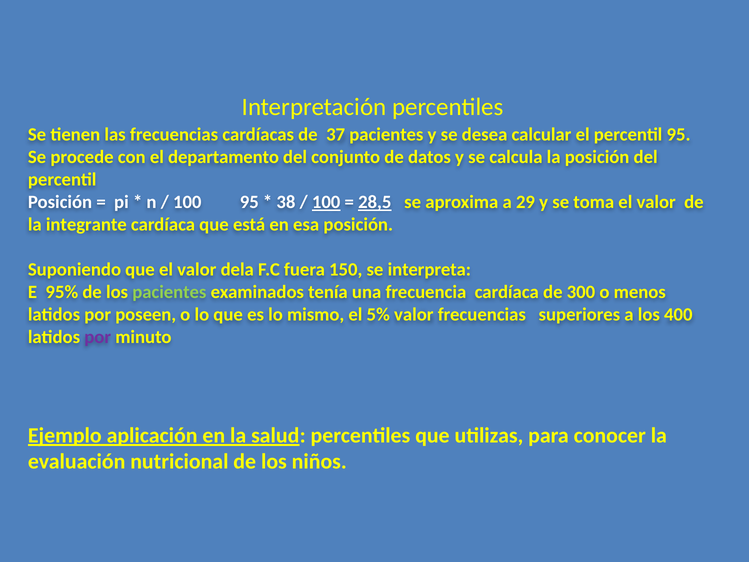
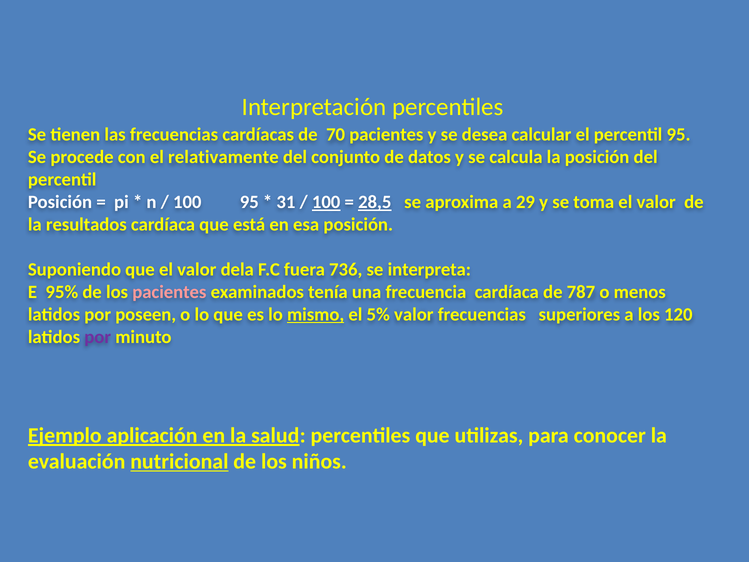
37: 37 -> 70
departamento: departamento -> relativamente
38: 38 -> 31
integrante: integrante -> resultados
150: 150 -> 736
pacientes at (169, 292) colour: light green -> pink
300: 300 -> 787
mismo underline: none -> present
400: 400 -> 120
nutricional underline: none -> present
